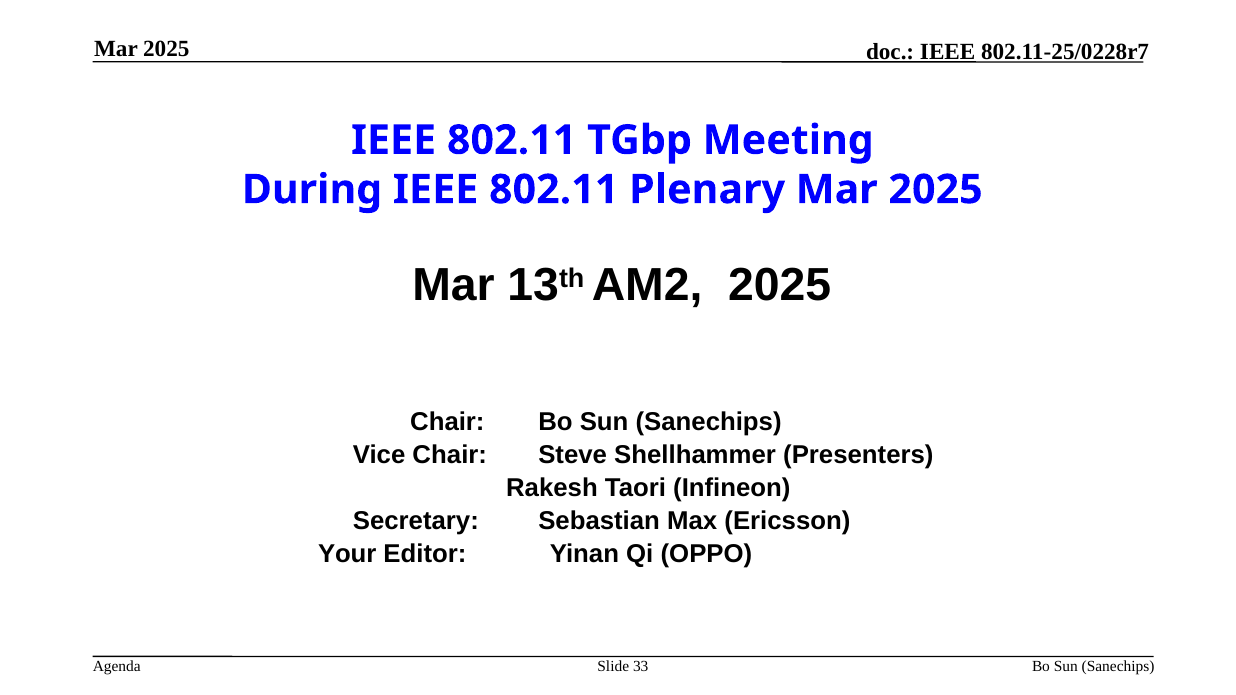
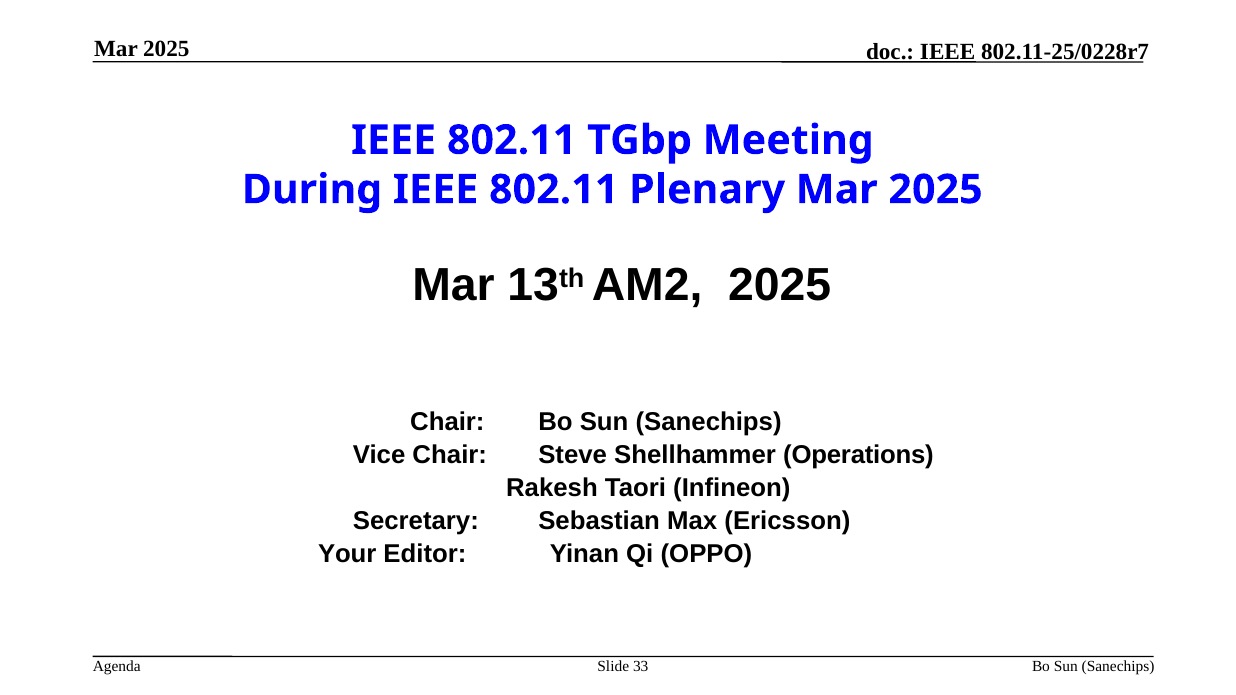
Presenters: Presenters -> Operations
